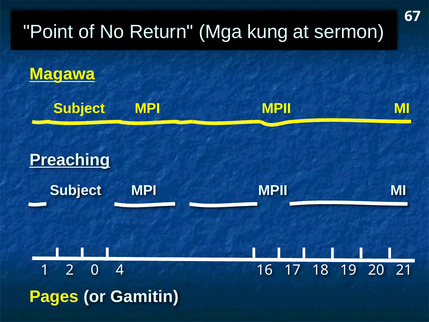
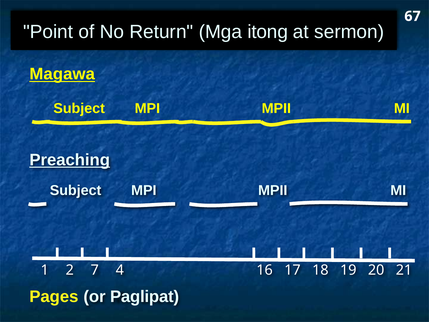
kung: kung -> itong
0: 0 -> 7
Gamitin: Gamitin -> Paglipat
